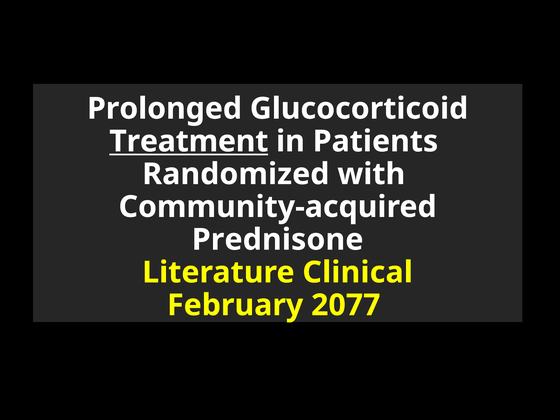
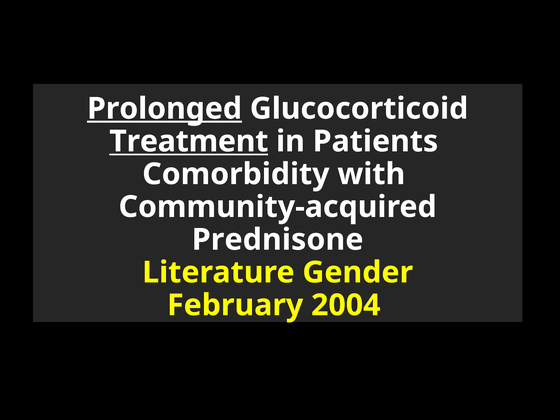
Prolonged underline: none -> present
Randomized: Randomized -> Comorbidity
Clinical: Clinical -> Gender
2077: 2077 -> 2004
